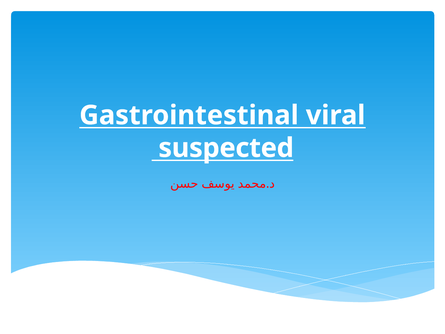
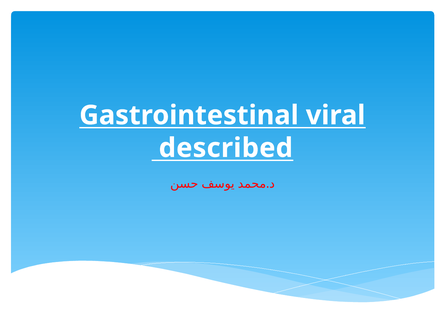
suspected: suspected -> described
